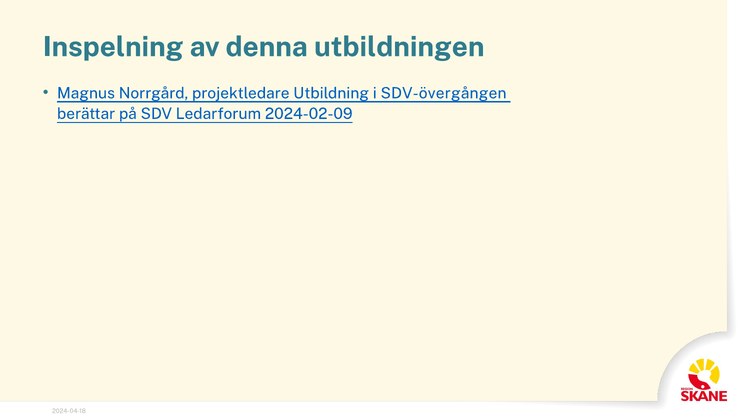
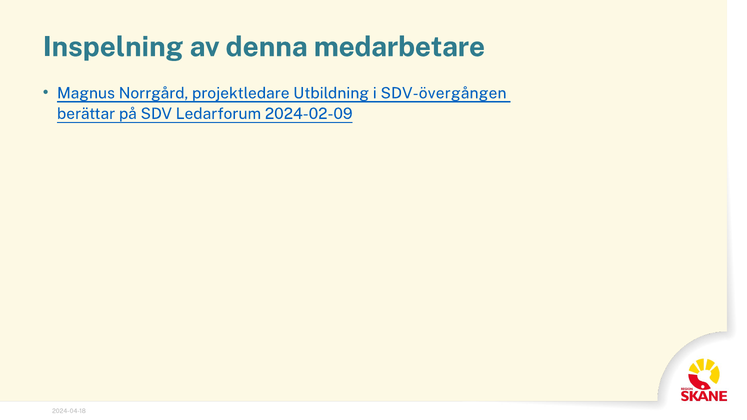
utbildningen: utbildningen -> medarbetare
